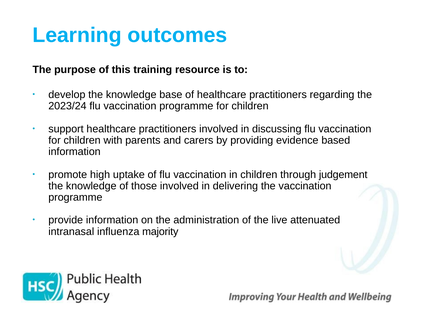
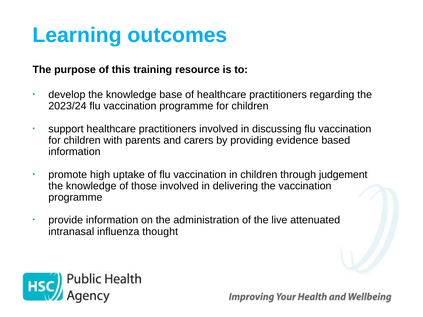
majority: majority -> thought
